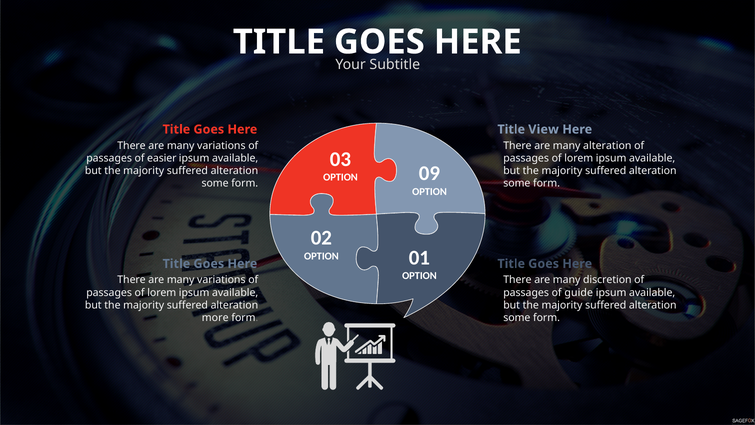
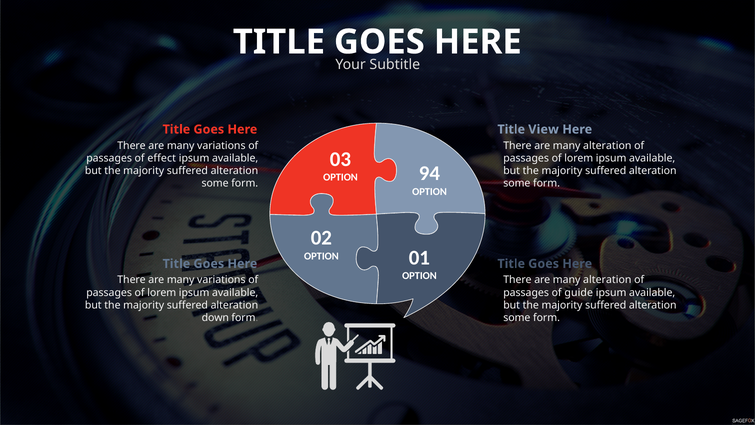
easier: easier -> effect
09: 09 -> 94
discretion at (607, 280): discretion -> alteration
more: more -> down
